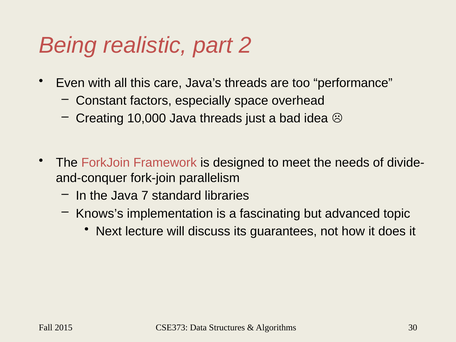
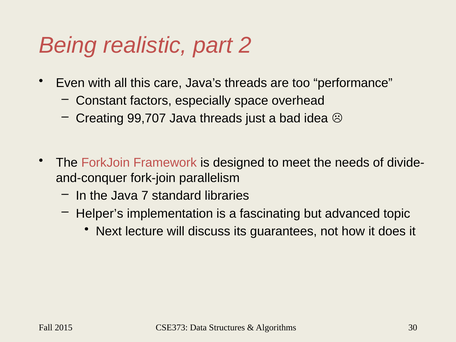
10,000: 10,000 -> 99,707
Knows’s: Knows’s -> Helper’s
